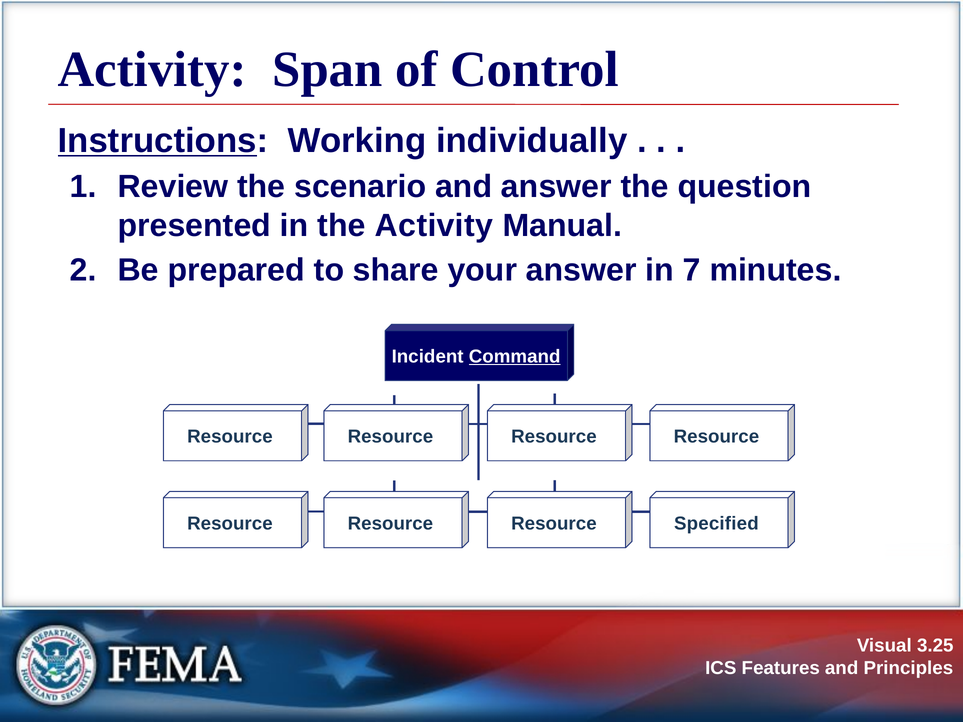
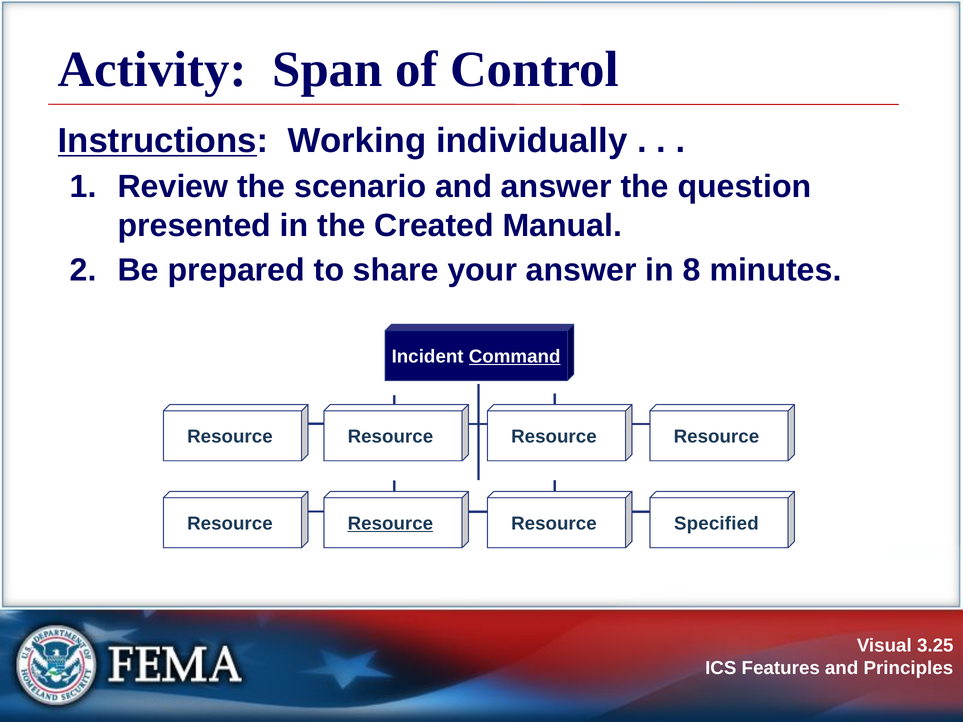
the Activity: Activity -> Created
7: 7 -> 8
Resource at (390, 524) underline: none -> present
